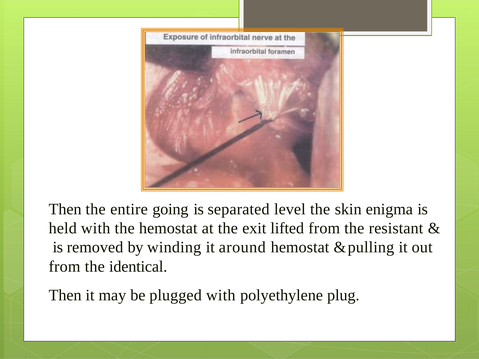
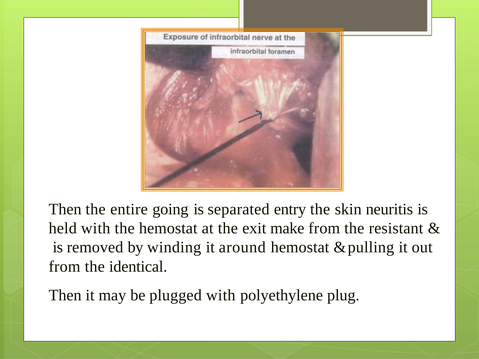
level: level -> entry
enigma: enigma -> neuritis
lifted: lifted -> make
